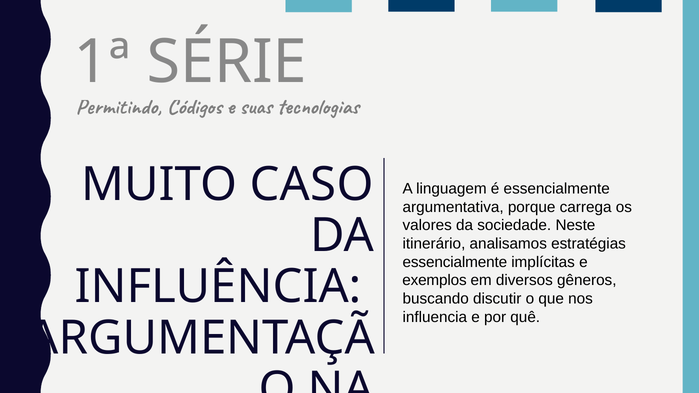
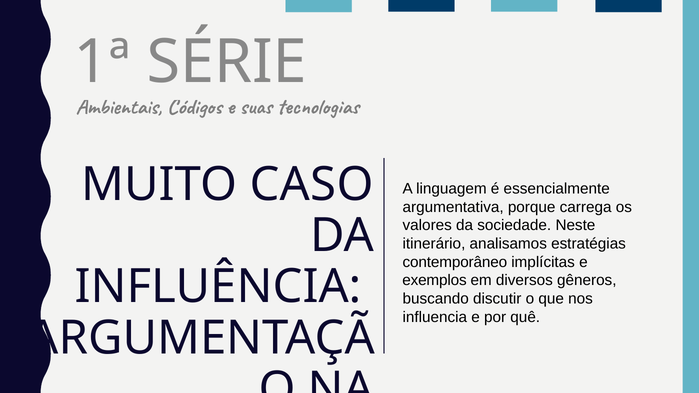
Permitindo: Permitindo -> Ambientais
essencialmente at (455, 262): essencialmente -> contemporâneo
